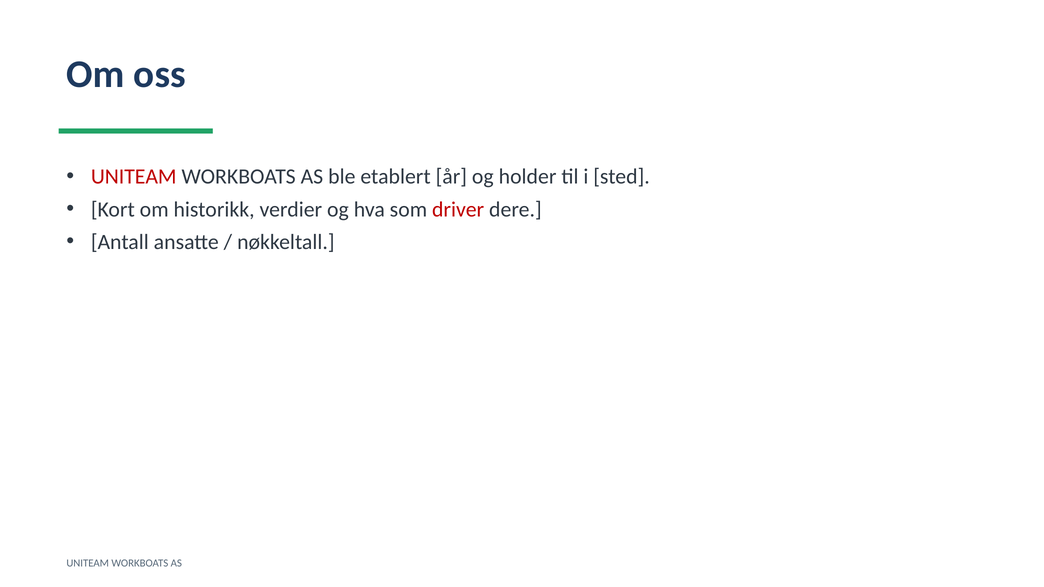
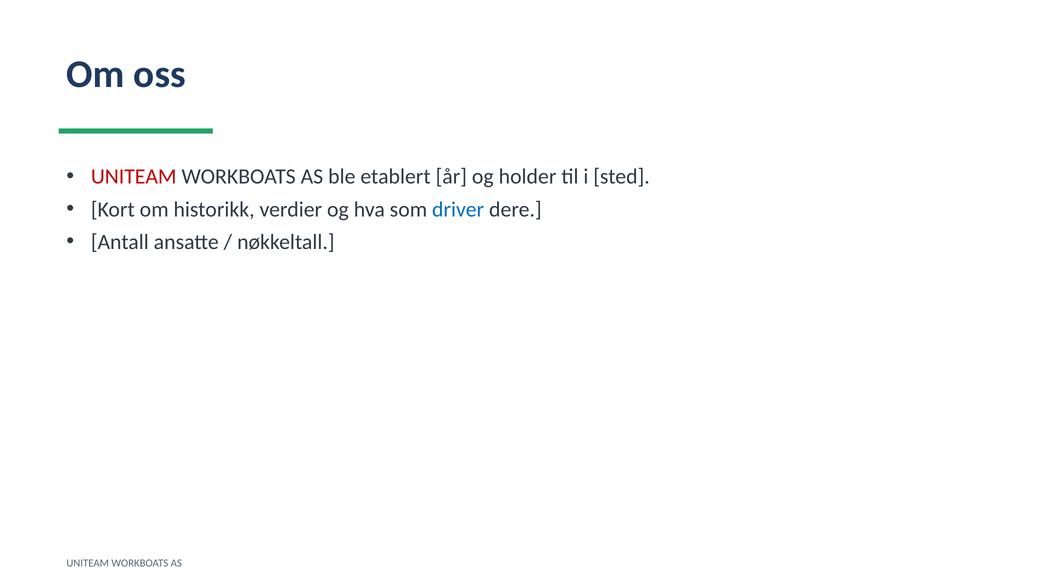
driver colour: red -> blue
